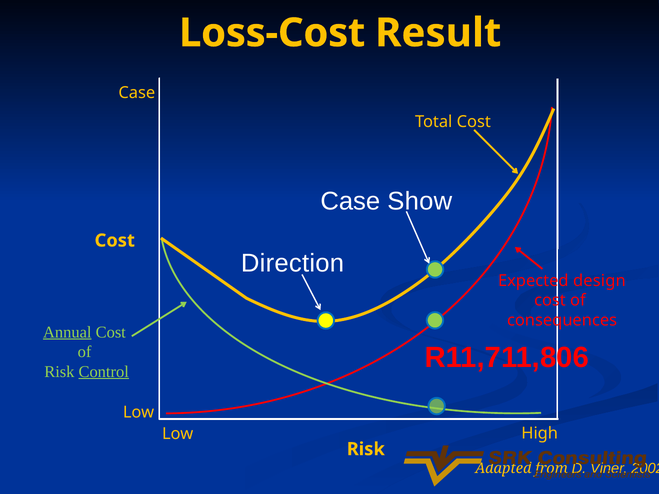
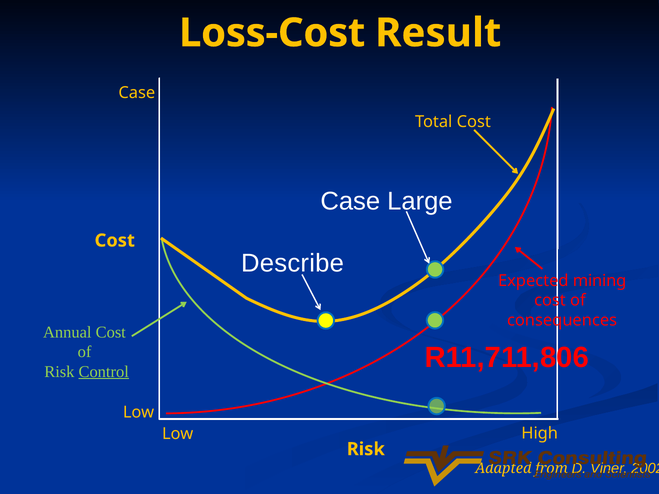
Show: Show -> Large
Direction: Direction -> Describe
design: design -> mining
Annual underline: present -> none
